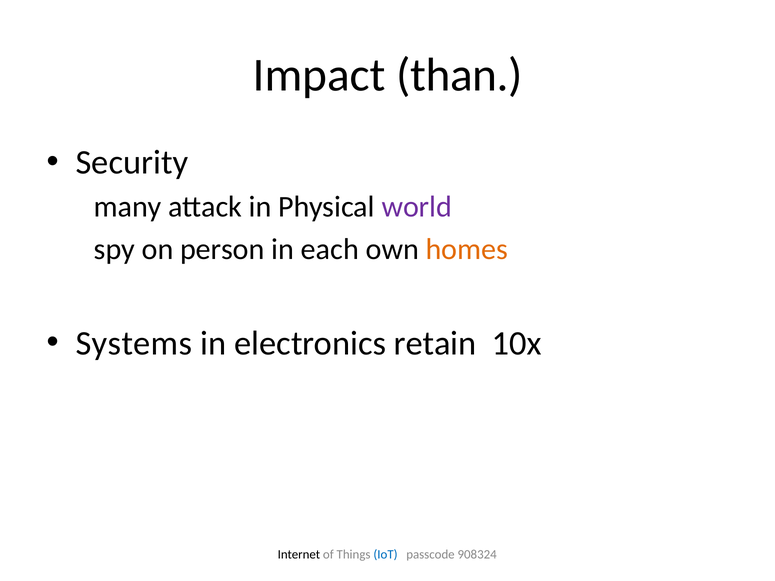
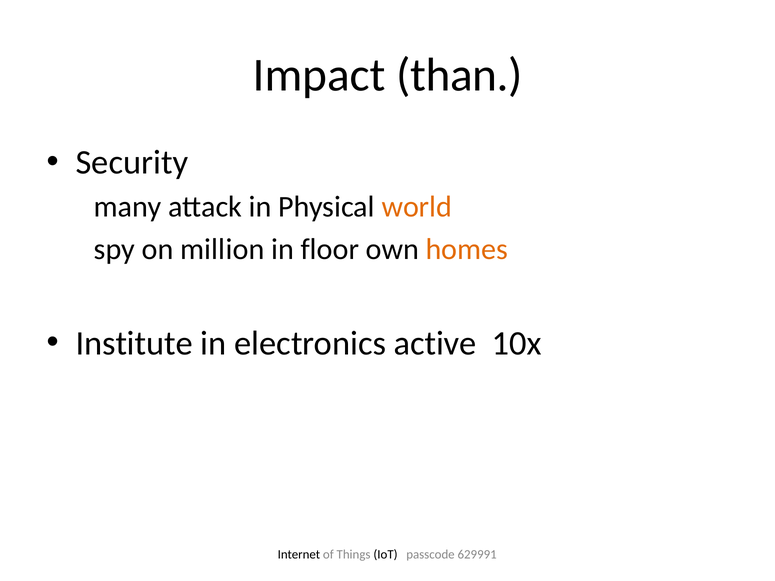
world colour: purple -> orange
person: person -> million
each: each -> floor
Systems: Systems -> Institute
retain: retain -> active
IoT colour: blue -> black
908324: 908324 -> 629991
